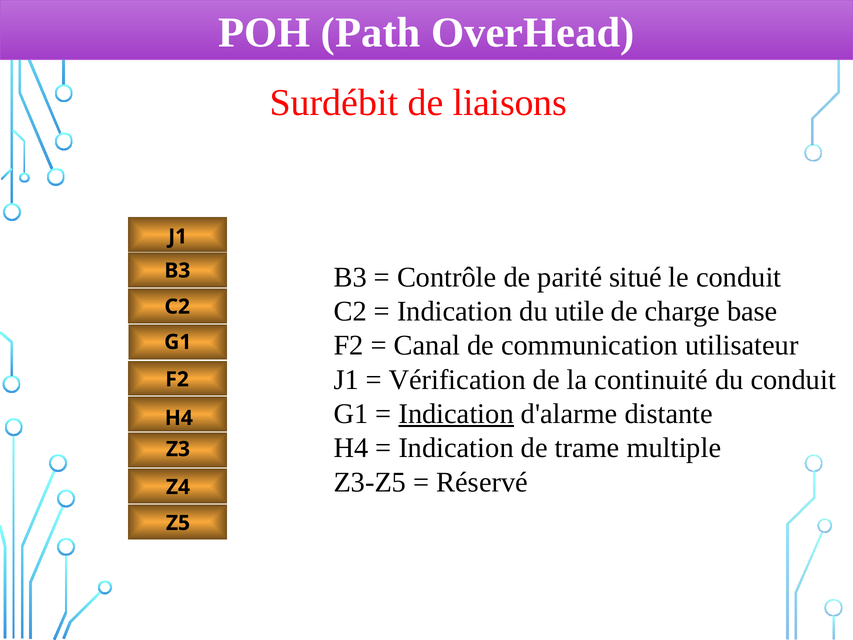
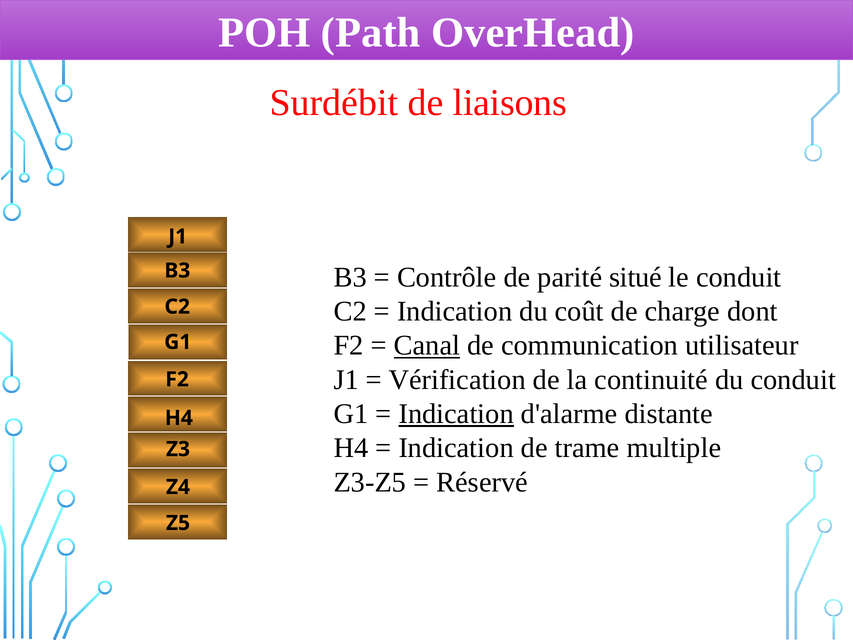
utile: utile -> coût
base: base -> dont
Canal underline: none -> present
